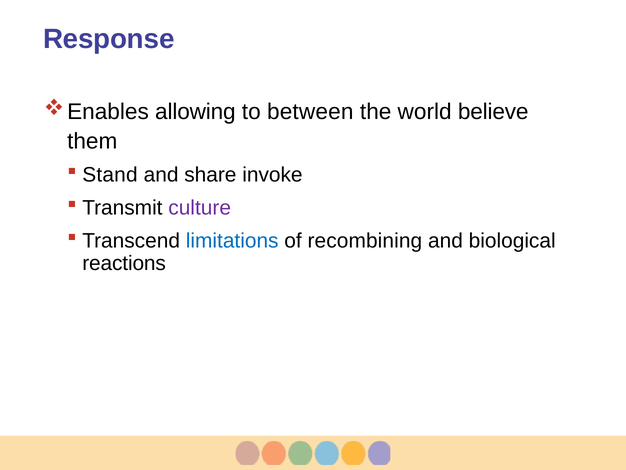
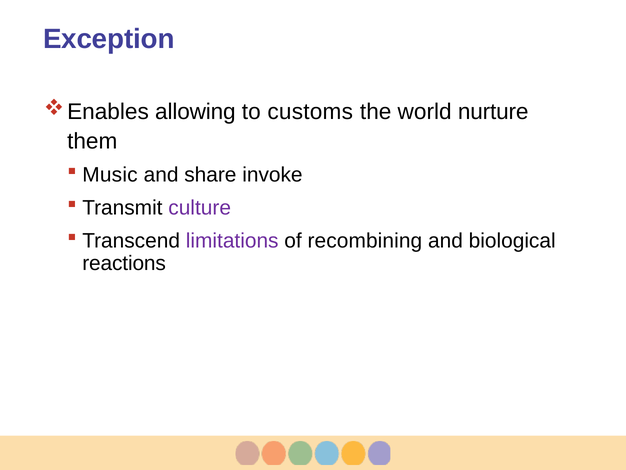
Response: Response -> Exception
between: between -> customs
believe: believe -> nurture
Stand: Stand -> Music
limitations colour: blue -> purple
